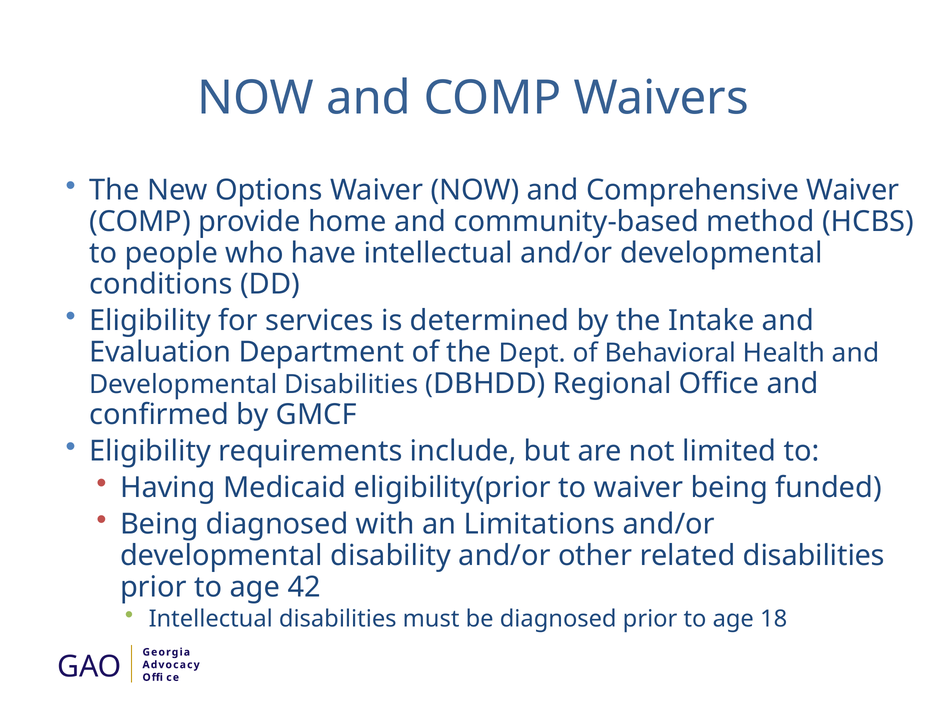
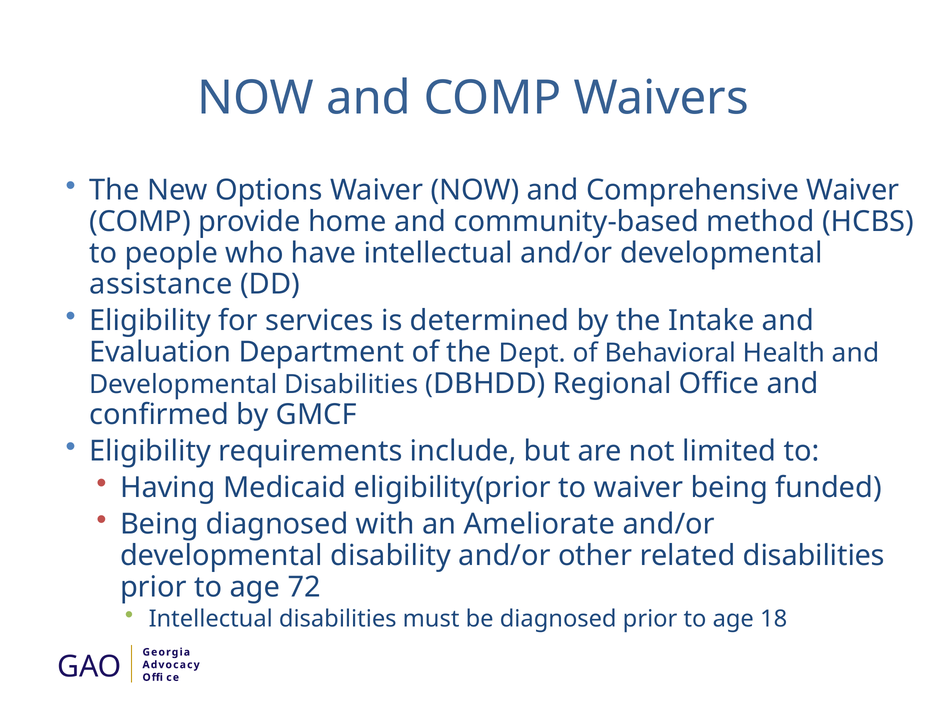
conditions: conditions -> assistance
Limitations: Limitations -> Ameliorate
42: 42 -> 72
